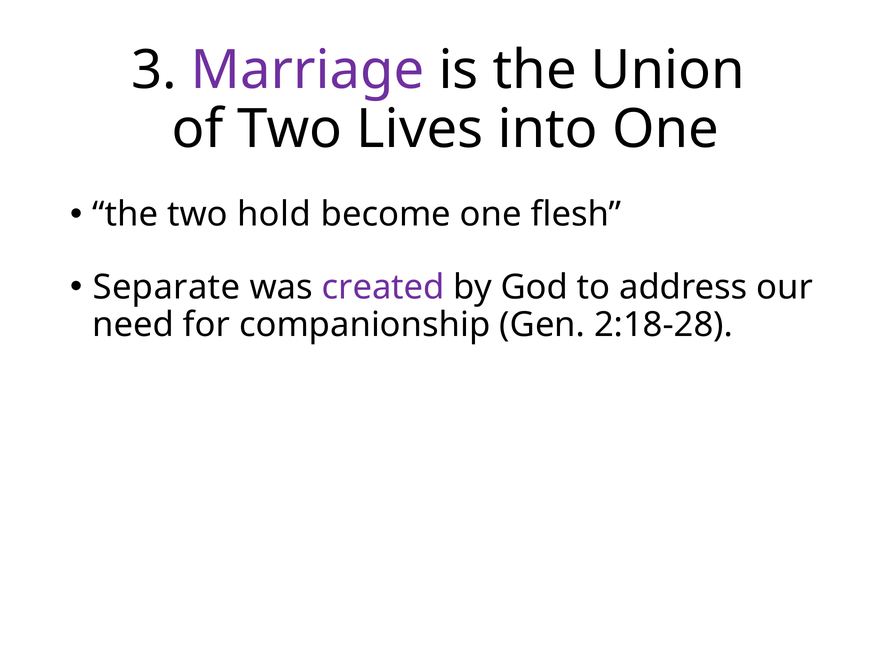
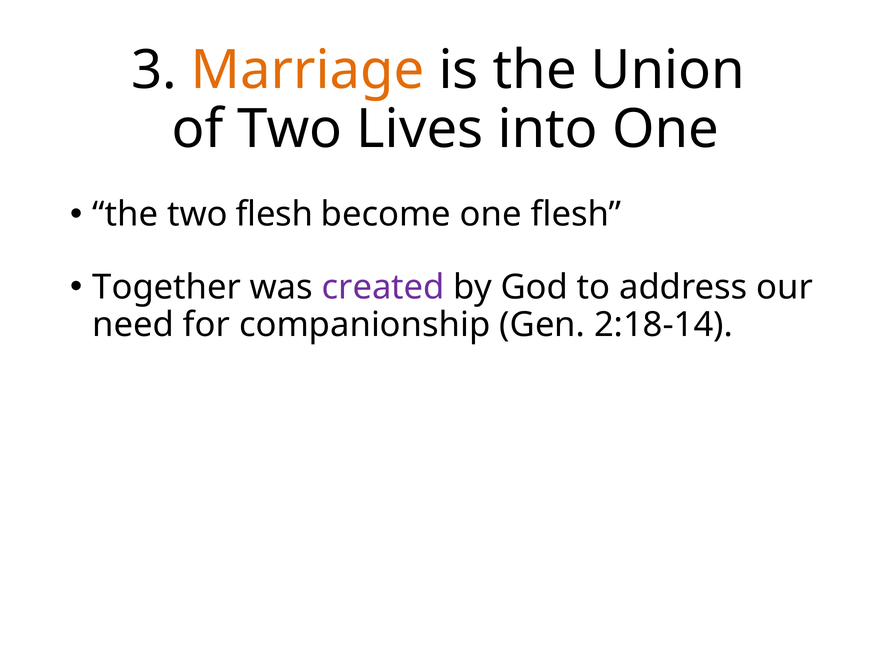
Marriage colour: purple -> orange
two hold: hold -> flesh
Separate: Separate -> Together
2:18-28: 2:18-28 -> 2:18-14
